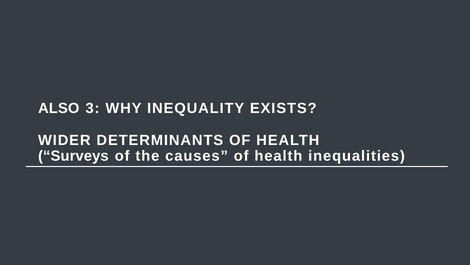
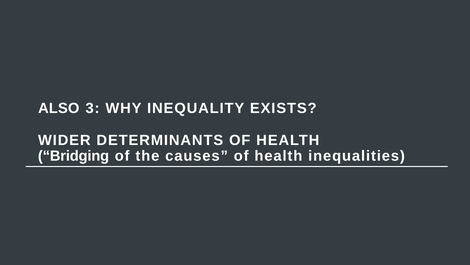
Surveys: Surveys -> Bridging
